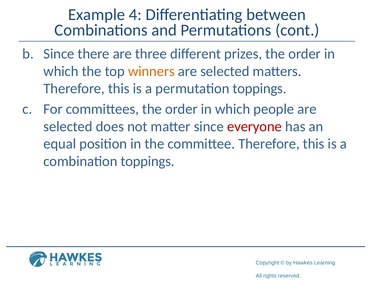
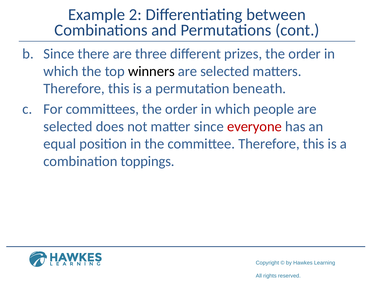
4: 4 -> 2
winners colour: orange -> black
permutation toppings: toppings -> beneath
